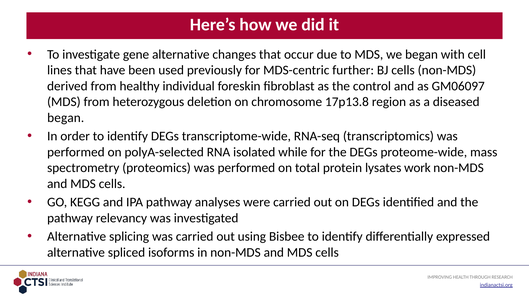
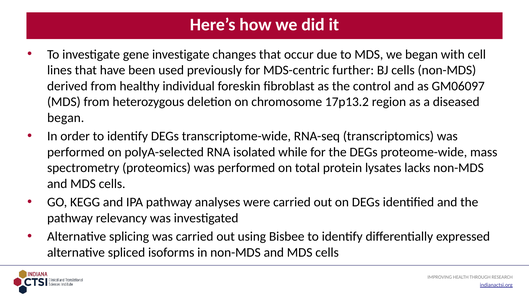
gene alternative: alternative -> investigate
17p13.8: 17p13.8 -> 17p13.2
work: work -> lacks
